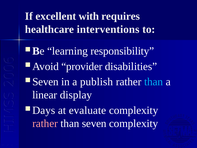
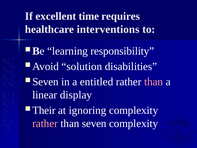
with: with -> time
provider: provider -> solution
publish: publish -> entitled
than at (154, 82) colour: light blue -> pink
Days: Days -> Their
evaluate: evaluate -> ignoring
